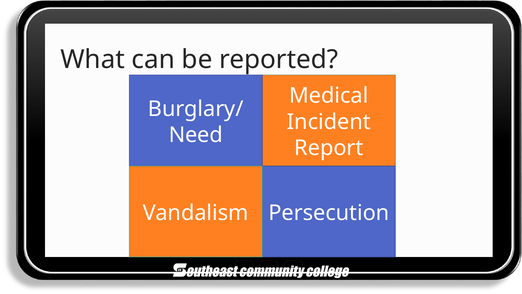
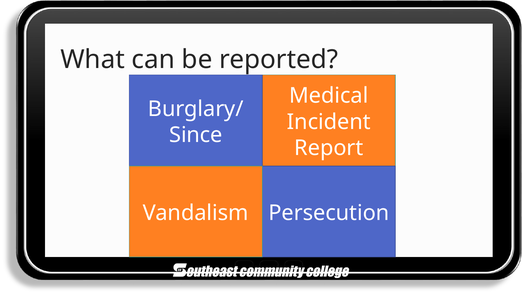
Need: Need -> Since
